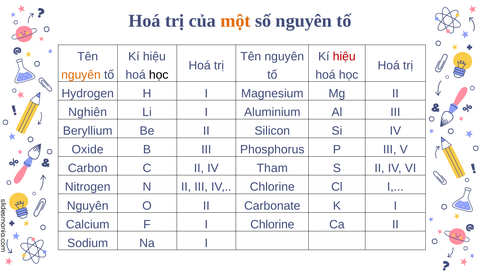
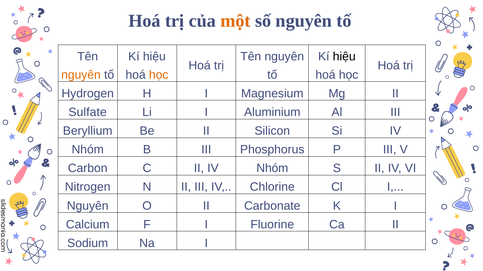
hiệu at (344, 57) colour: red -> black
học at (159, 75) colour: black -> orange
Nghiên: Nghiên -> Sulfate
Oxide at (88, 150): Oxide -> Nhóm
II IV Tham: Tham -> Nhóm
I Chlorine: Chlorine -> Fluorine
